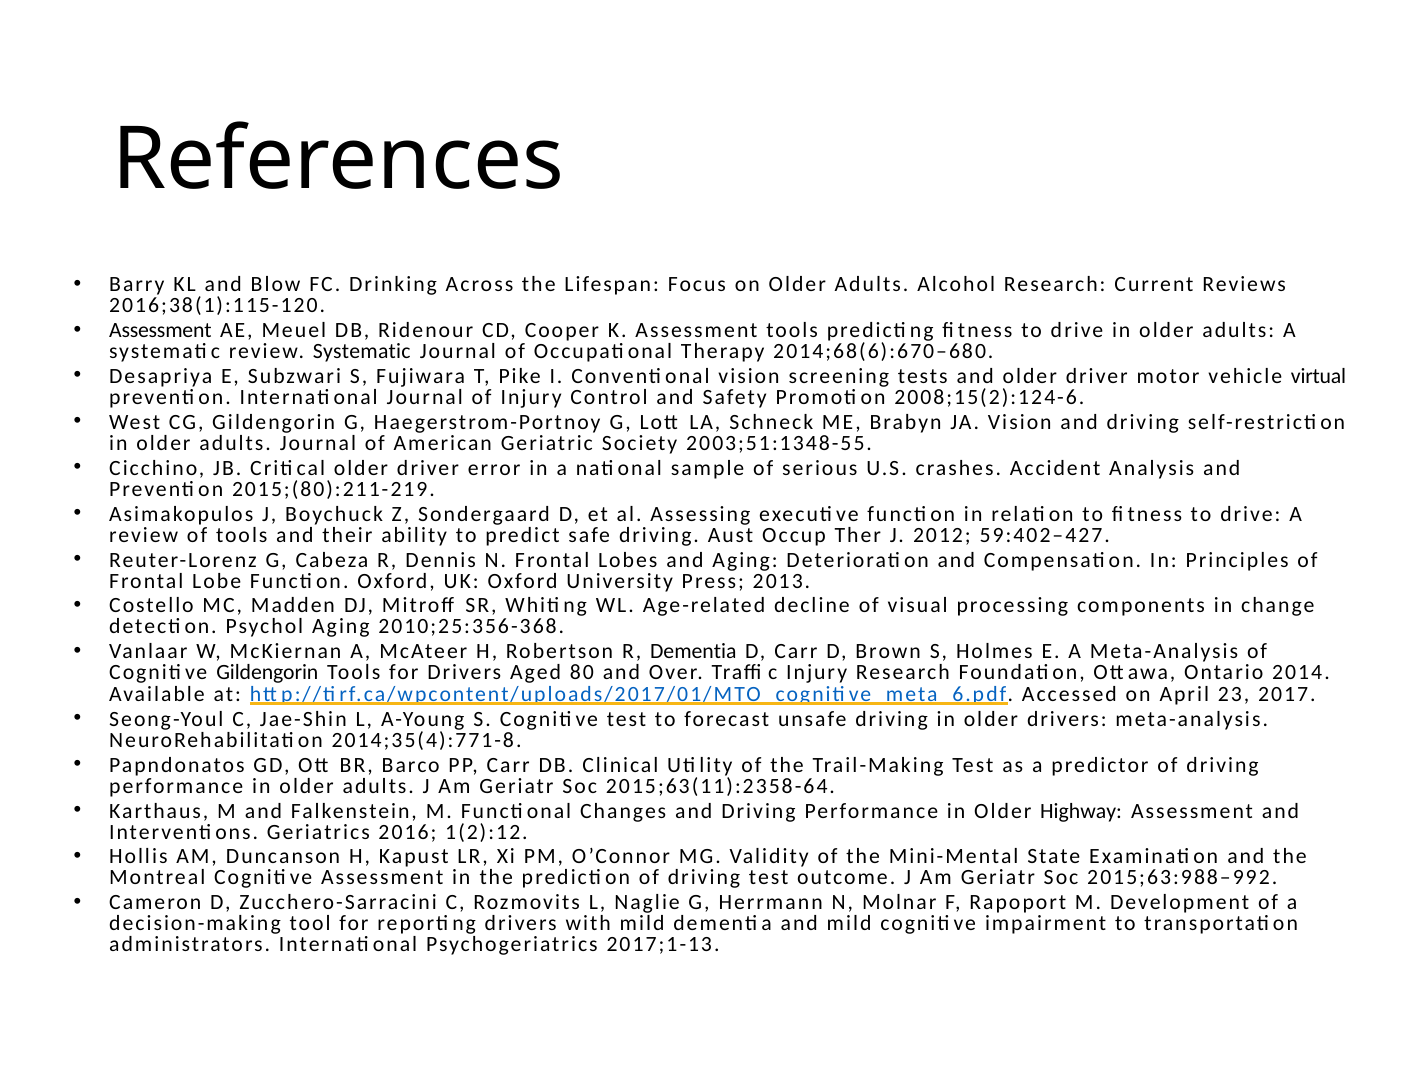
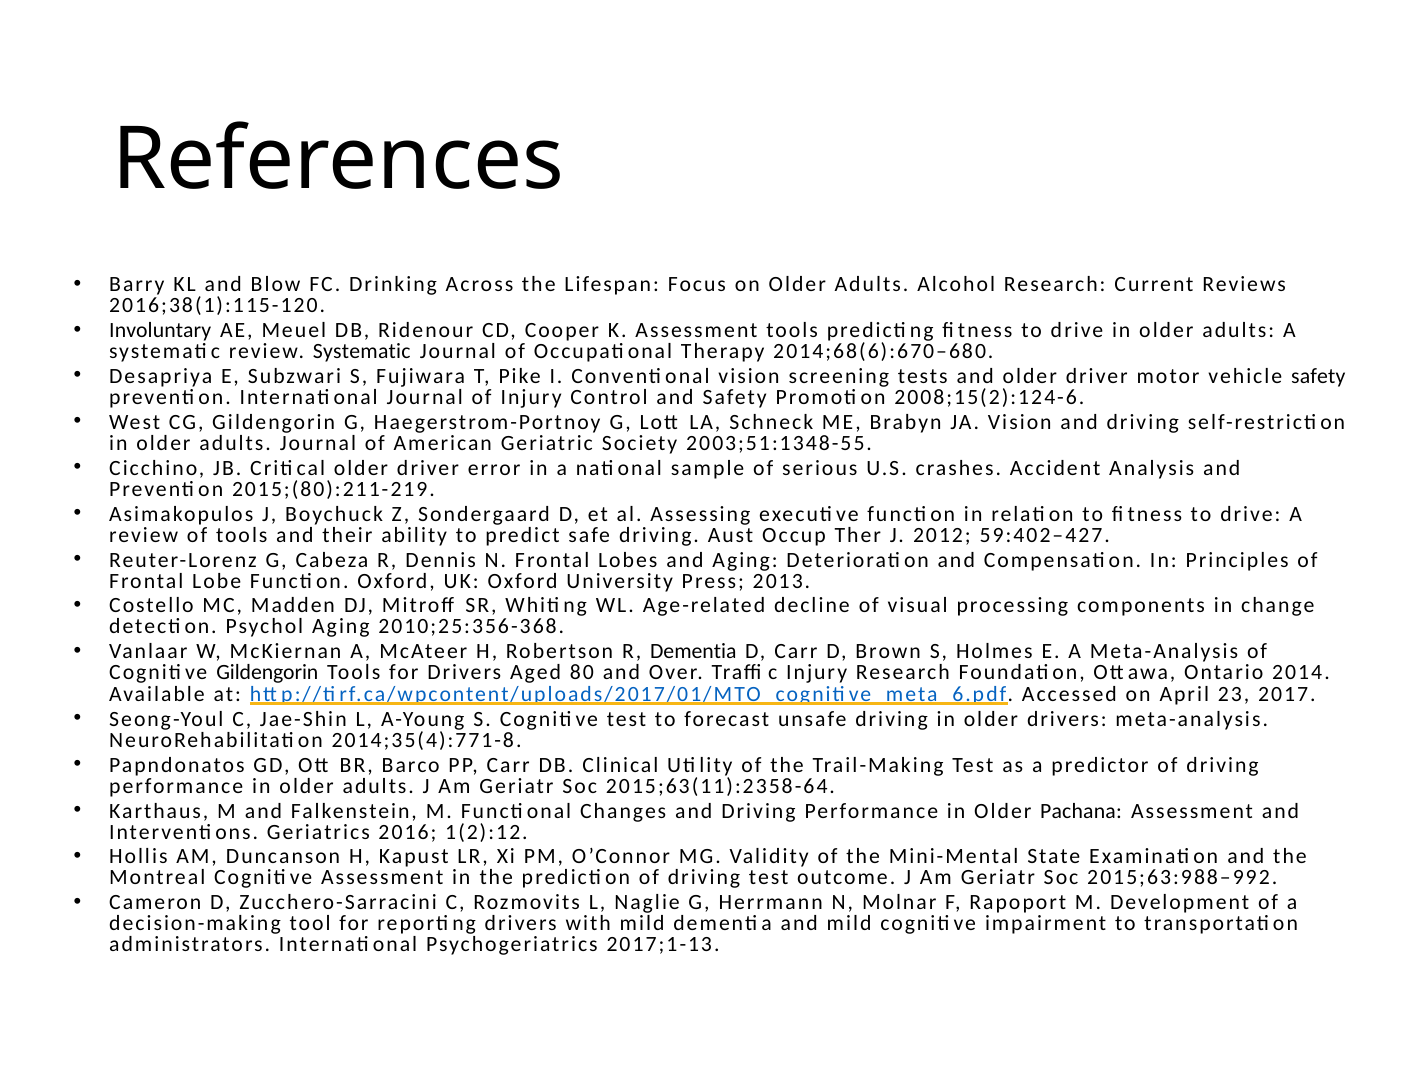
Assessment at (160, 331): Assessment -> Involuntary
vehicle virtual: virtual -> safety
Highway: Highway -> Pachana
